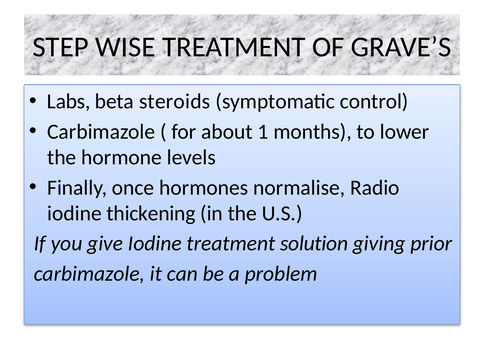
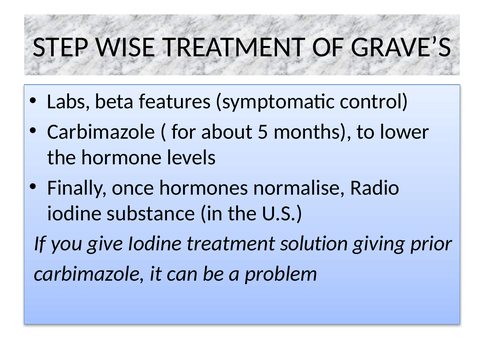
steroids: steroids -> features
1: 1 -> 5
thickening: thickening -> substance
